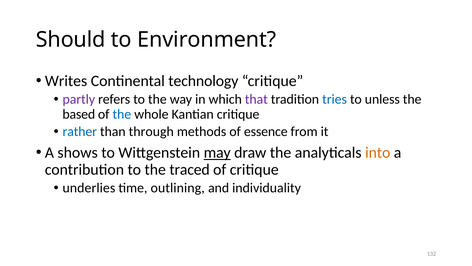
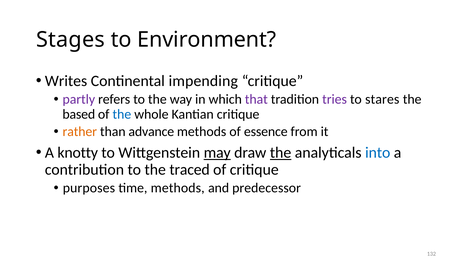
Should: Should -> Stages
technology: technology -> impending
tries colour: blue -> purple
unless: unless -> stares
rather colour: blue -> orange
through: through -> advance
shows: shows -> knotty
the at (281, 152) underline: none -> present
into colour: orange -> blue
underlies: underlies -> purposes
time outlining: outlining -> methods
individuality: individuality -> predecessor
